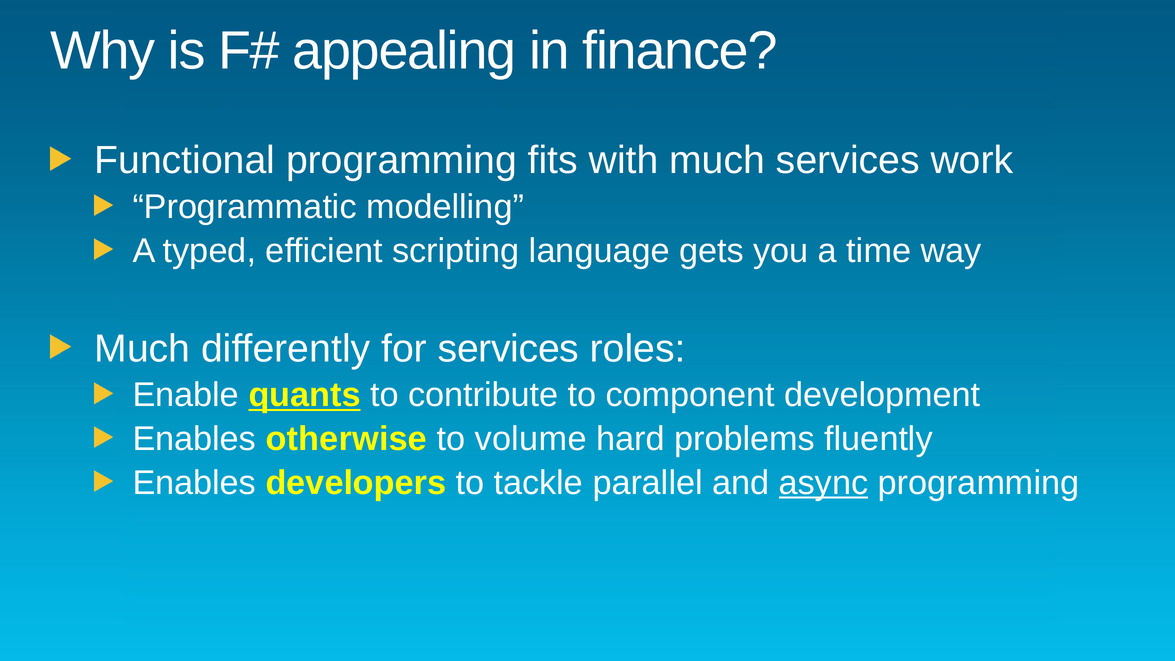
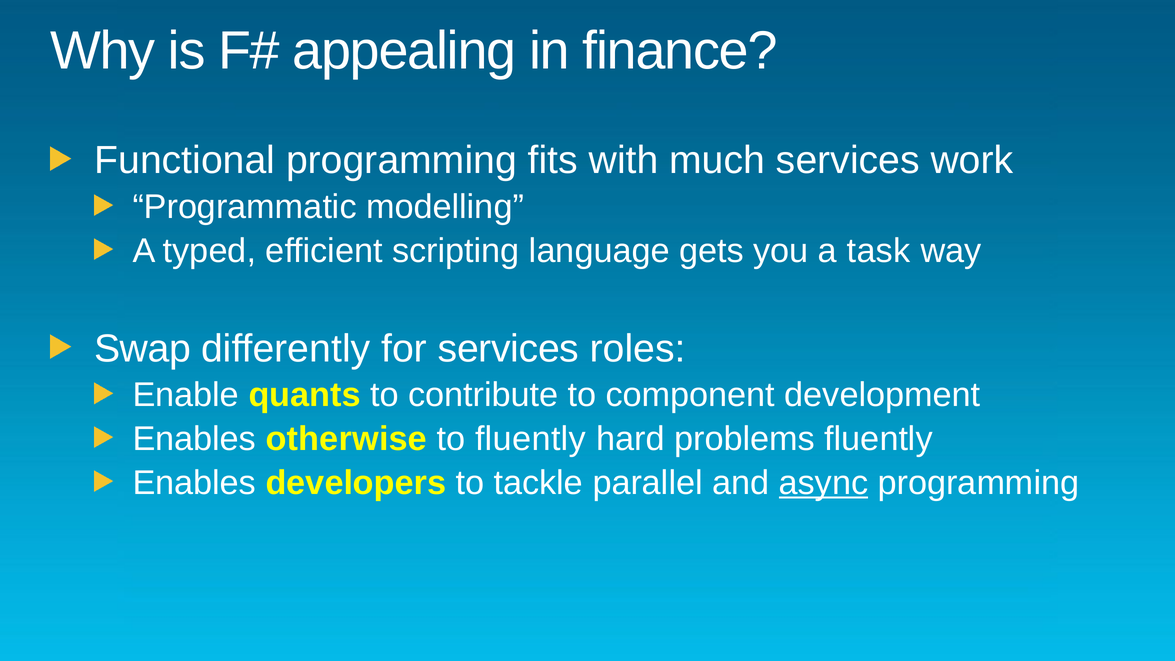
time: time -> task
Much at (142, 349): Much -> Swap
quants underline: present -> none
to volume: volume -> fluently
